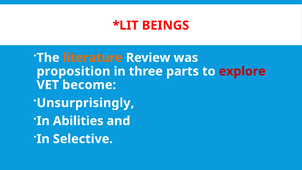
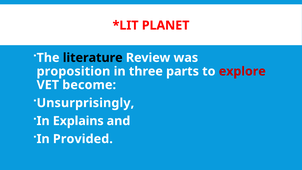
BEINGS: BEINGS -> PLANET
literature colour: orange -> black
Abilities: Abilities -> Explains
Selective: Selective -> Provided
